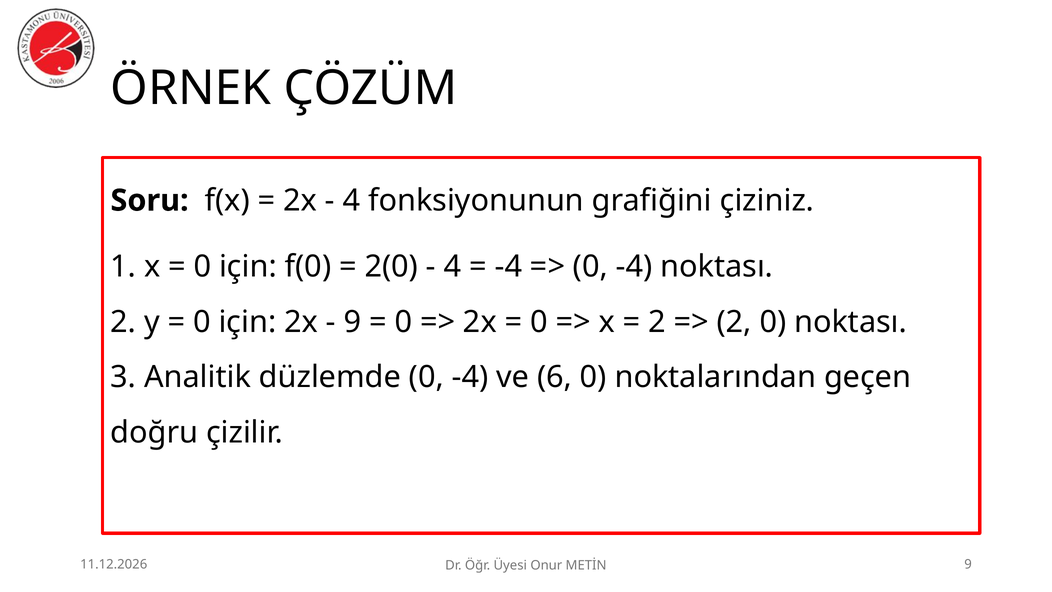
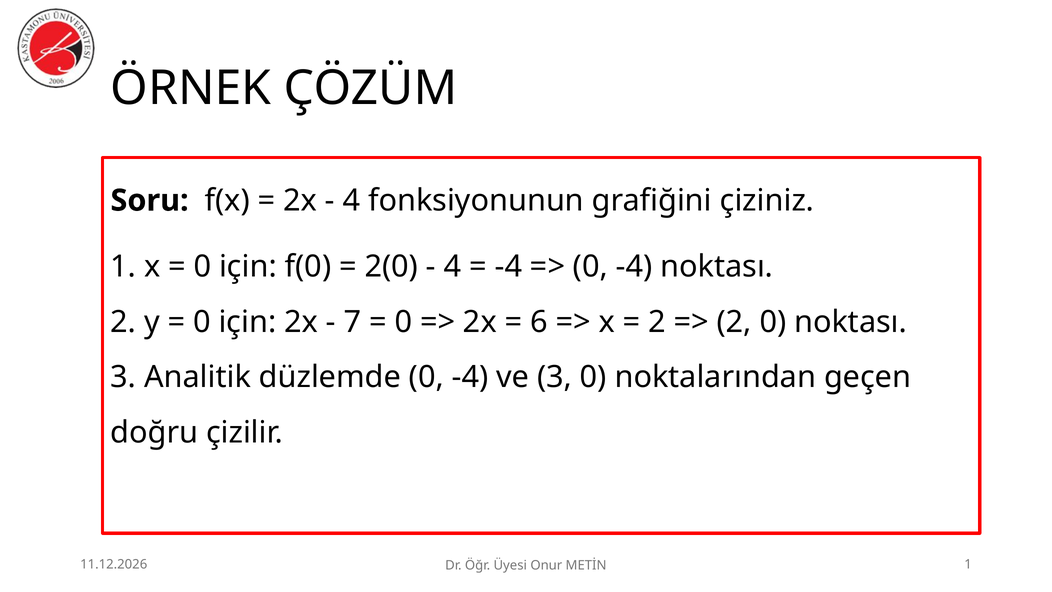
9 at (352, 322): 9 -> 7
0 at (539, 322): 0 -> 6
ve 6: 6 -> 3
METİN 9: 9 -> 1
